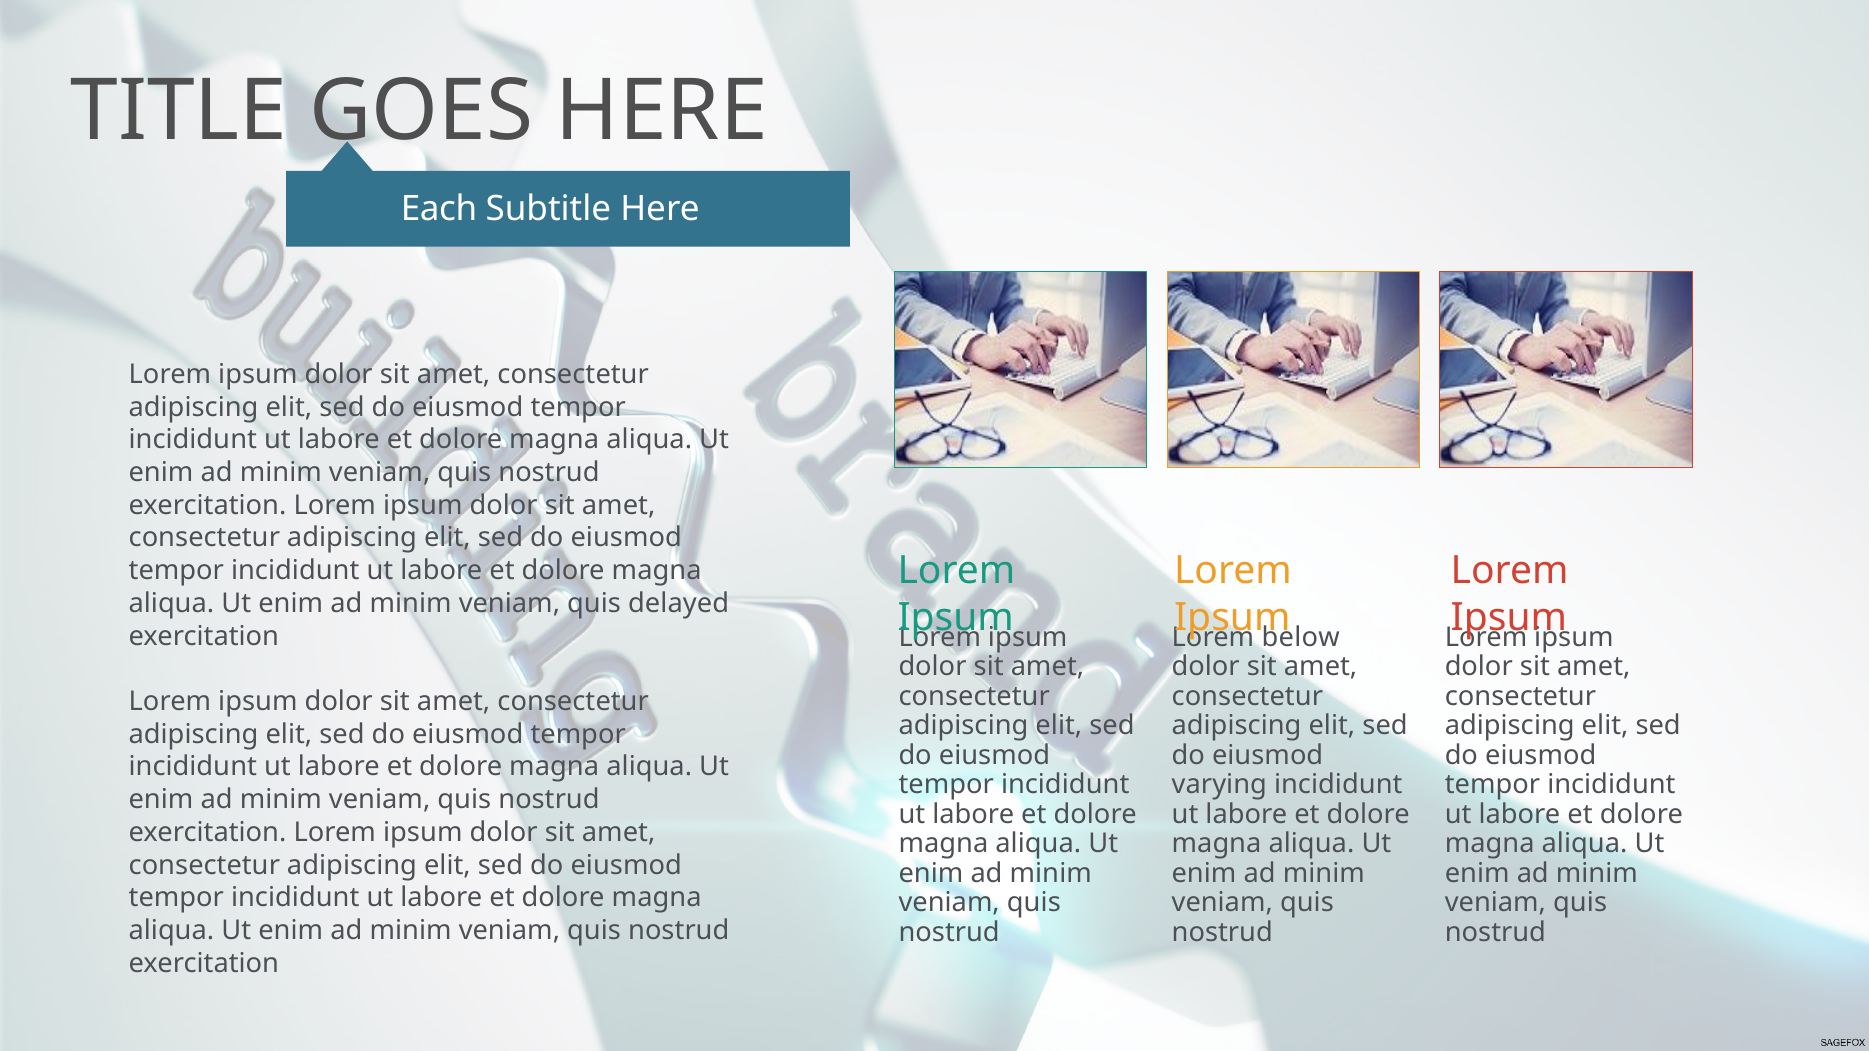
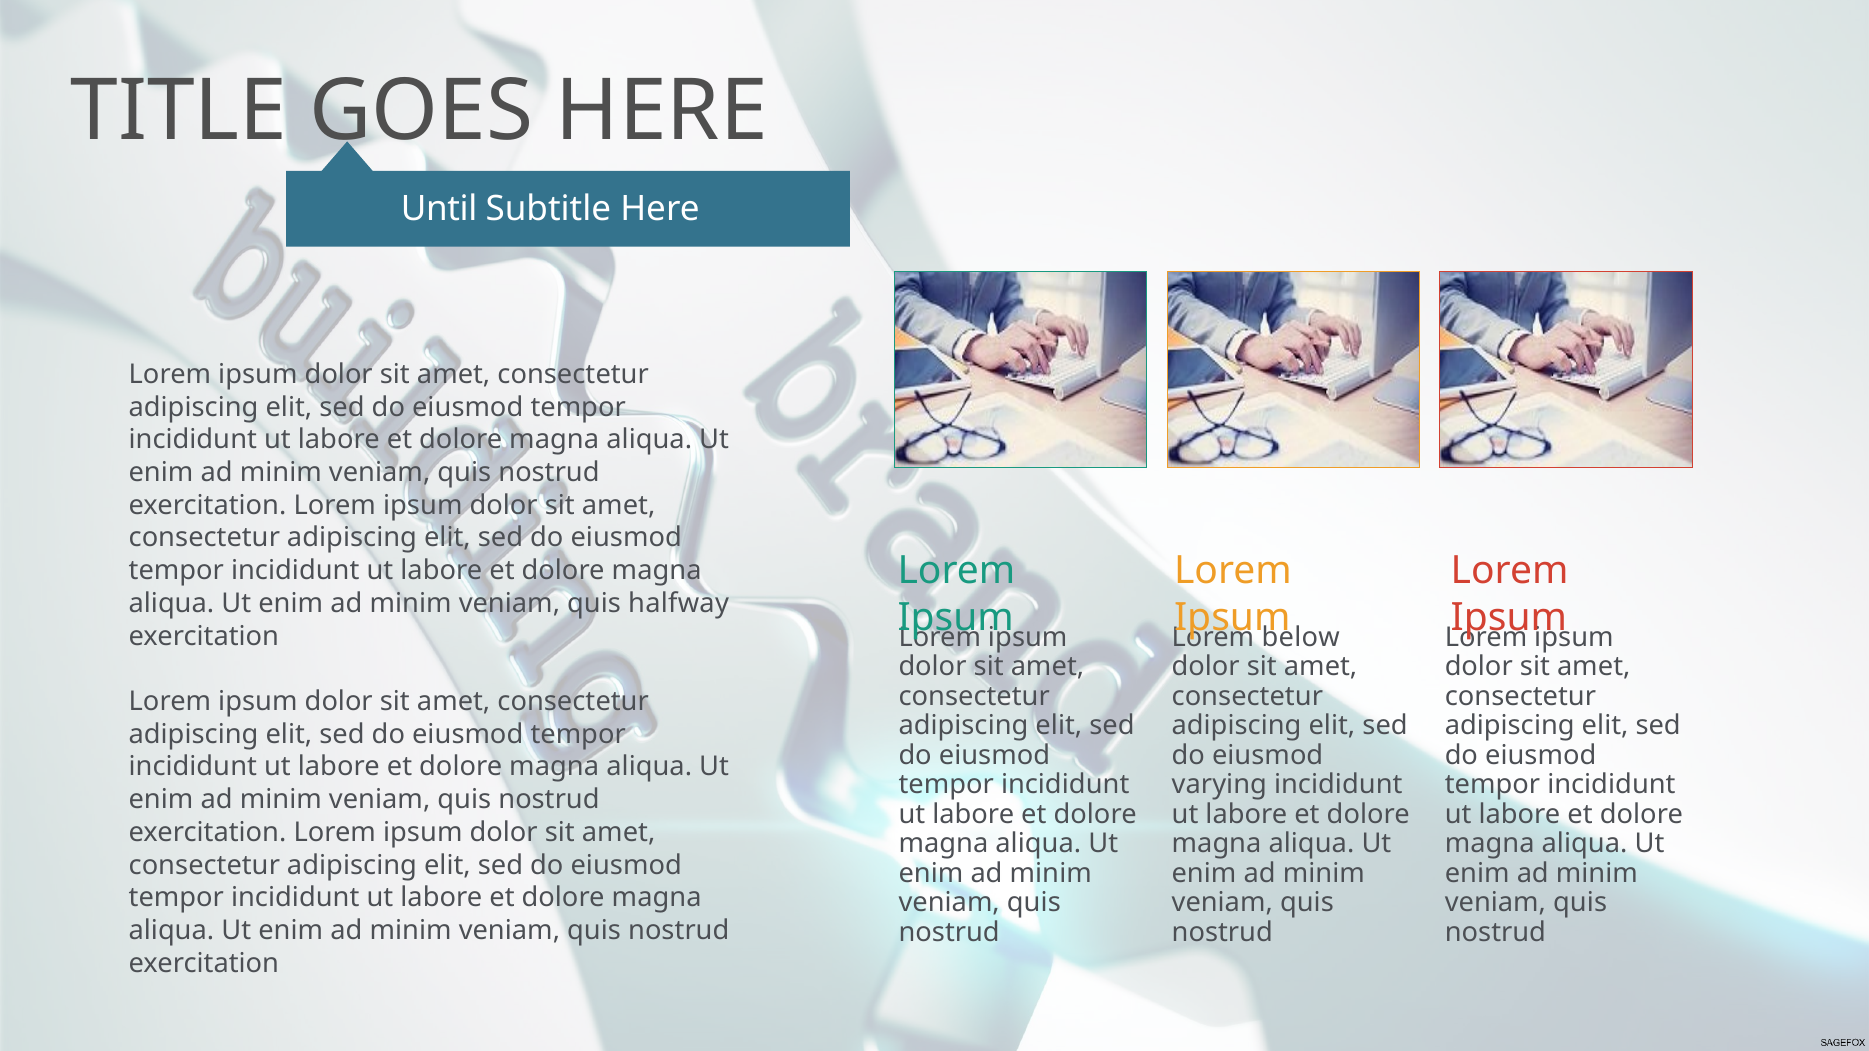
Each: Each -> Until
delayed: delayed -> halfway
